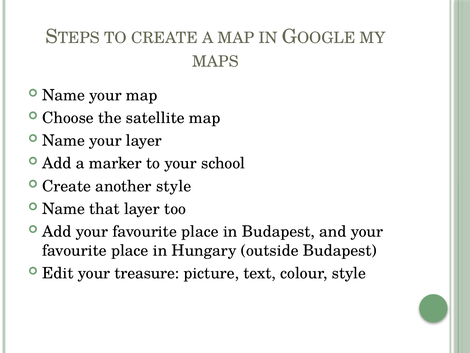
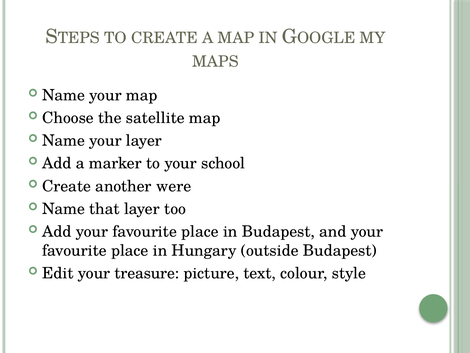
another style: style -> were
